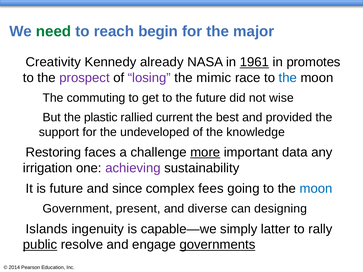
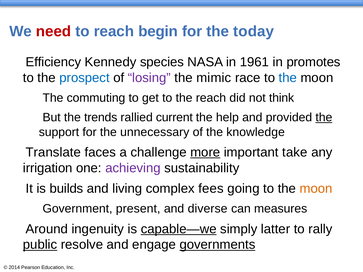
need colour: green -> red
major: major -> today
Creativity: Creativity -> Efficiency
already: already -> species
1961 underline: present -> none
prospect colour: purple -> blue
the future: future -> reach
wise: wise -> think
plastic: plastic -> trends
best: best -> help
the at (324, 118) underline: none -> present
undeveloped: undeveloped -> unnecessary
Restoring: Restoring -> Translate
data: data -> take
is future: future -> builds
since: since -> living
moon at (316, 189) colour: blue -> orange
designing: designing -> measures
Islands: Islands -> Around
capable—we underline: none -> present
